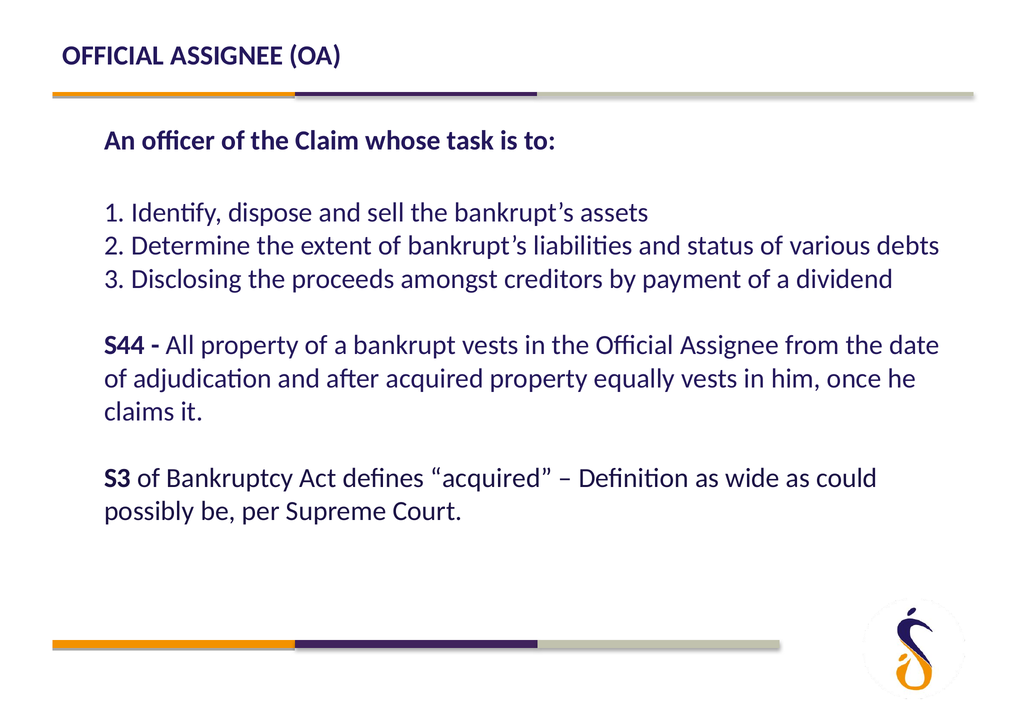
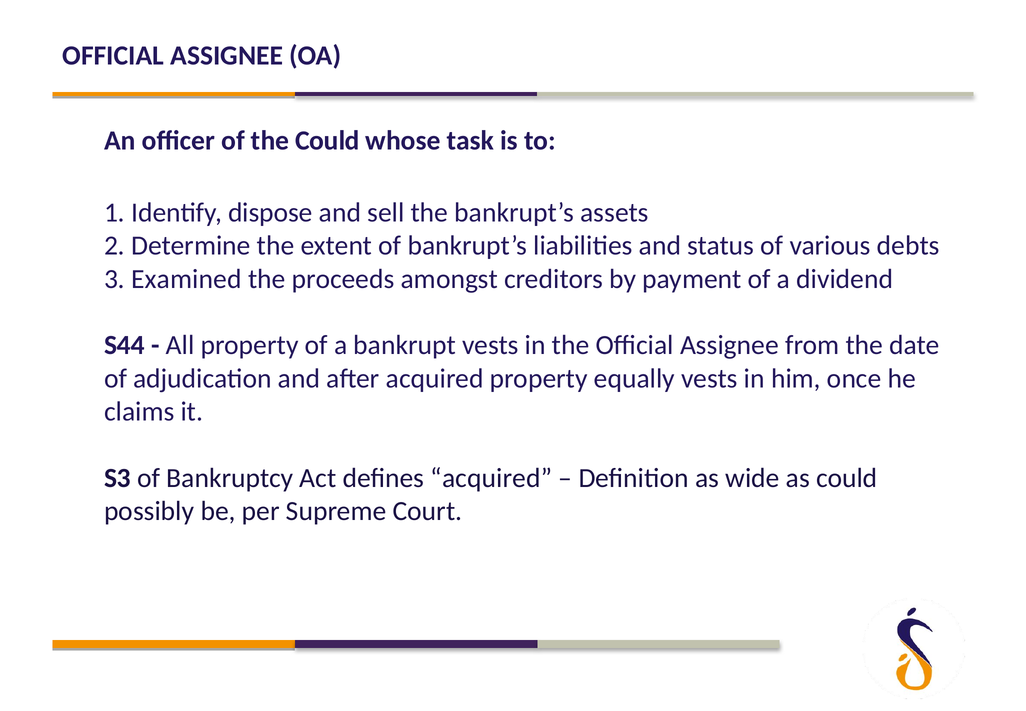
the Claim: Claim -> Could
Disclosing: Disclosing -> Examined
